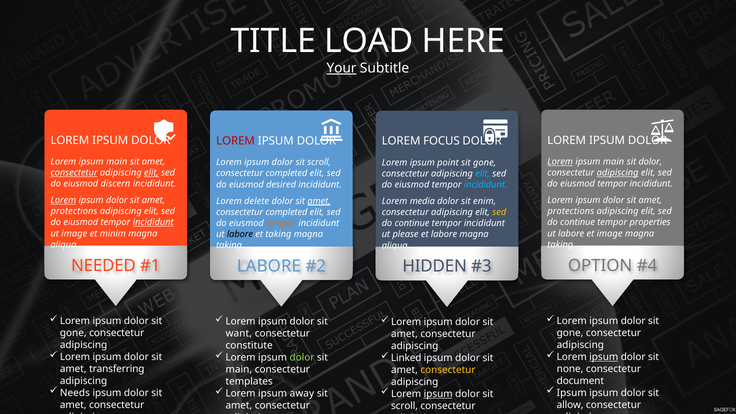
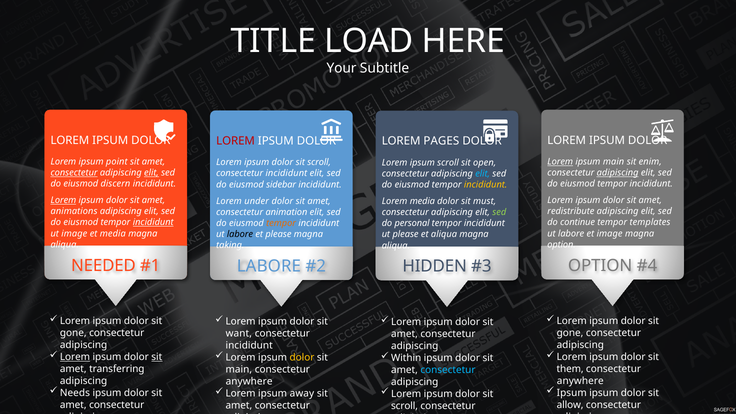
Your underline: present -> none
FOCUS: FOCUS -> PAGES
main at (117, 162): main -> point
sit dolor: dolor -> enim
ipsum point: point -> scroll
gone at (485, 163): gone -> open
completed at (286, 173): completed -> incididunt
desired: desired -> sidebar
incididunt at (486, 185) colour: light blue -> yellow
delete: delete -> under
amet at (319, 201) underline: present -> none
enim: enim -> must
protections at (74, 211): protections -> animations
protections at (571, 211): protections -> redistribute
completed at (286, 212): completed -> animation
sed at (499, 212) colour: yellow -> light green
properties: properties -> templates
continue at (412, 223): continue -> personal
et minim: minim -> media
et taking: taking -> please
et labore: labore -> aliqua
taking at (561, 245): taking -> option
constitute at (249, 346): constitute -> incididunt
Lorem at (75, 357) underline: none -> present
sit at (157, 357) underline: none -> present
ipsum at (604, 357) underline: present -> none
dolor at (302, 358) colour: light green -> yellow
Linked: Linked -> Within
none: none -> them
consectetur at (448, 370) colour: yellow -> light blue
document at (580, 381): document -> anywhere
templates at (249, 382): templates -> anywhere
ipsum at (438, 394) underline: present -> none
